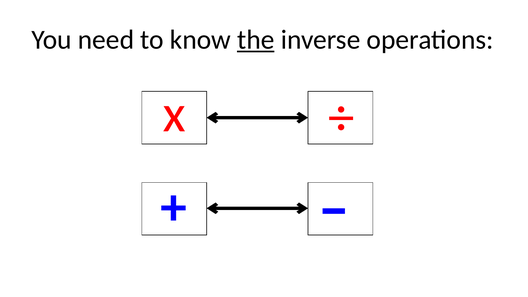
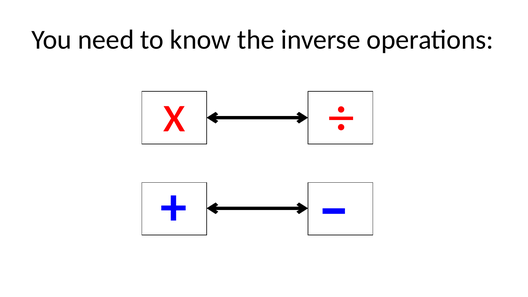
the underline: present -> none
